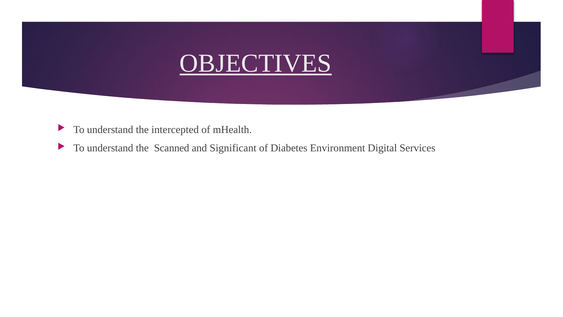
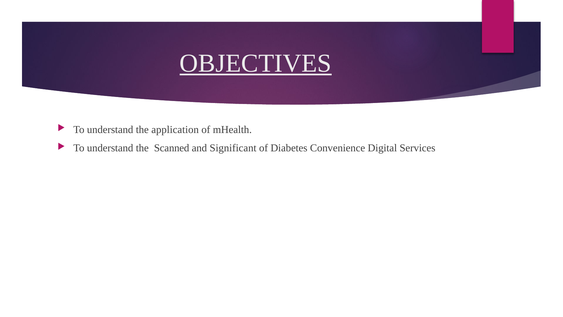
intercepted: intercepted -> application
Environment: Environment -> Convenience
